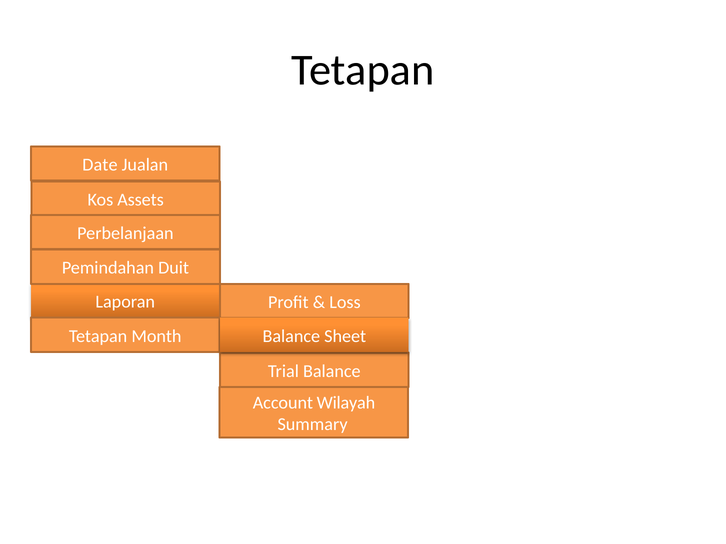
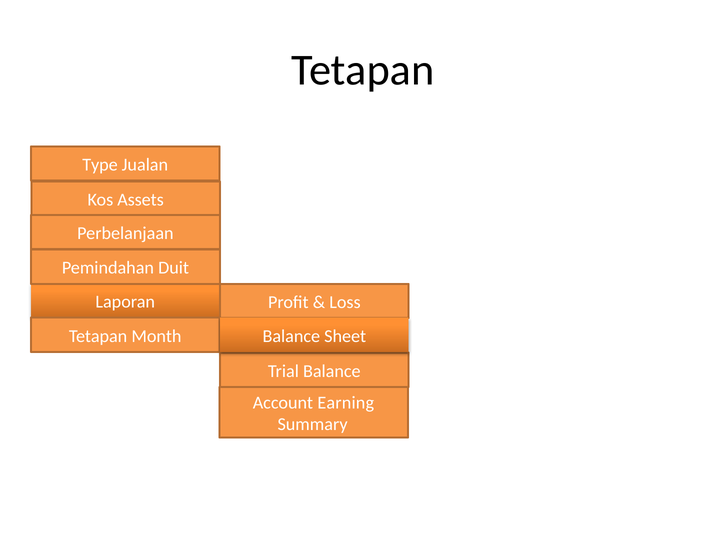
Date: Date -> Type
Wilayah: Wilayah -> Earning
